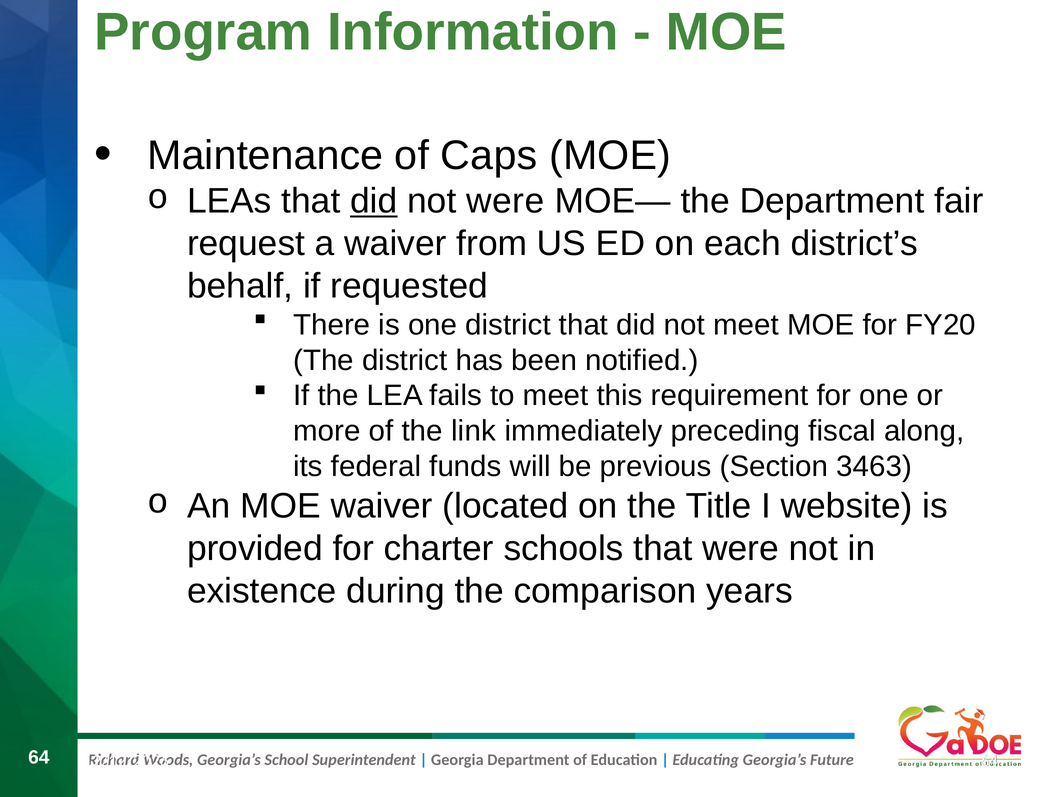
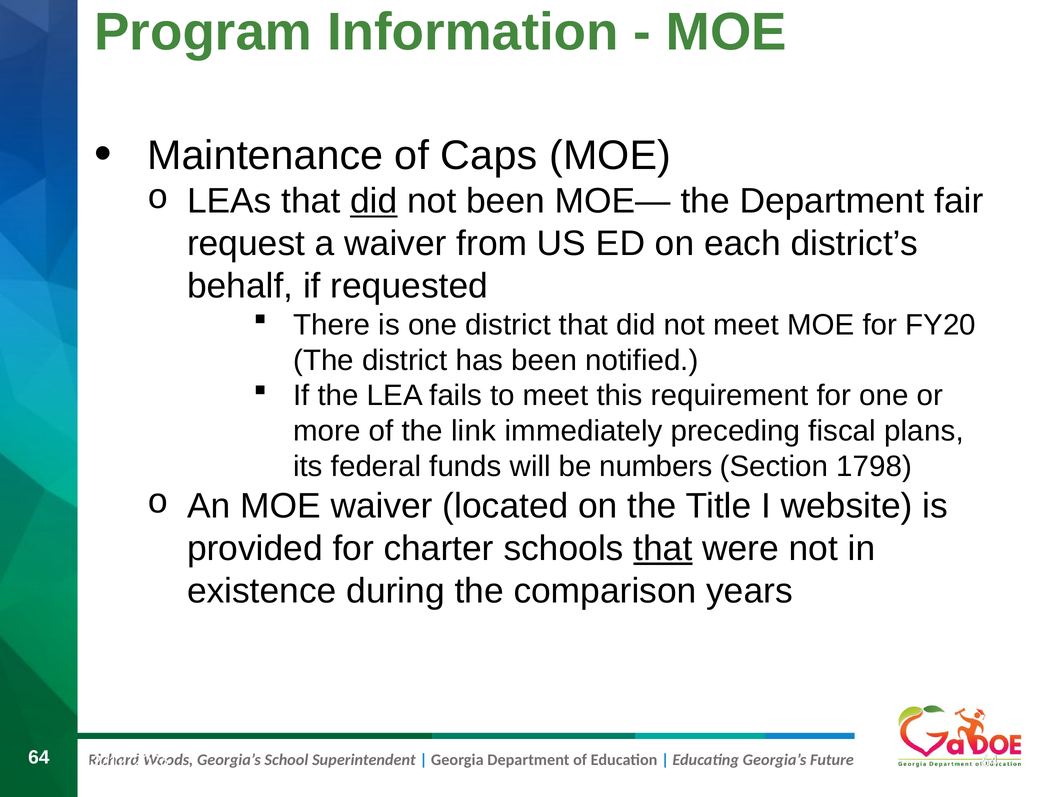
not were: were -> been
along: along -> plans
previous: previous -> numbers
3463: 3463 -> 1798
that at (663, 548) underline: none -> present
